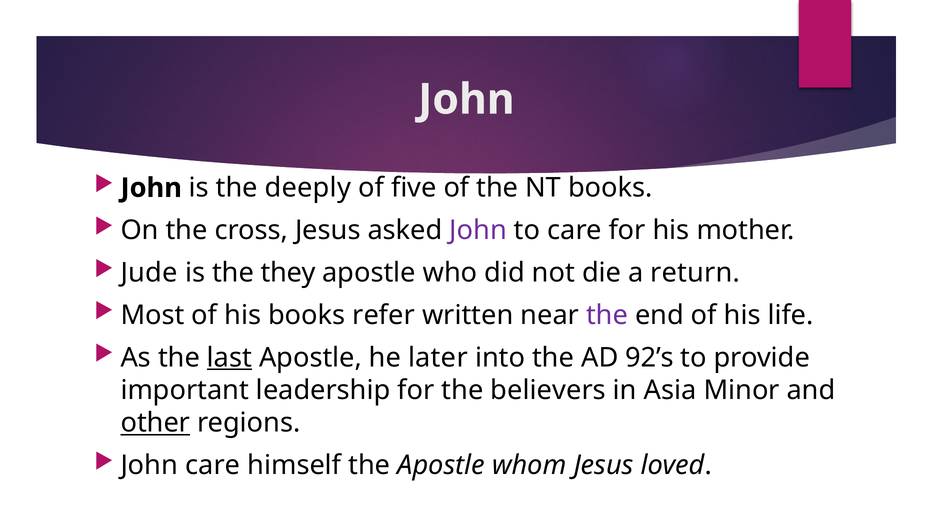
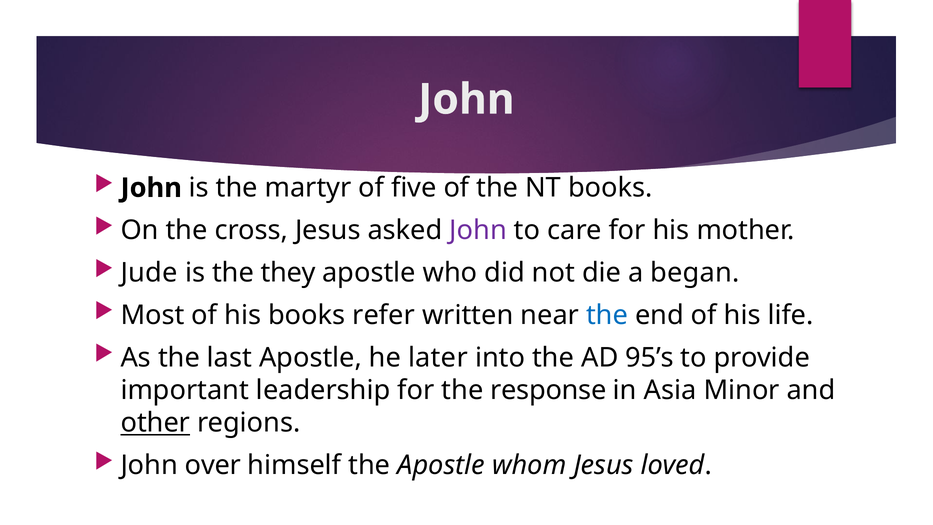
deeply: deeply -> martyr
return: return -> began
the at (607, 315) colour: purple -> blue
last underline: present -> none
92’s: 92’s -> 95’s
believers: believers -> response
John care: care -> over
